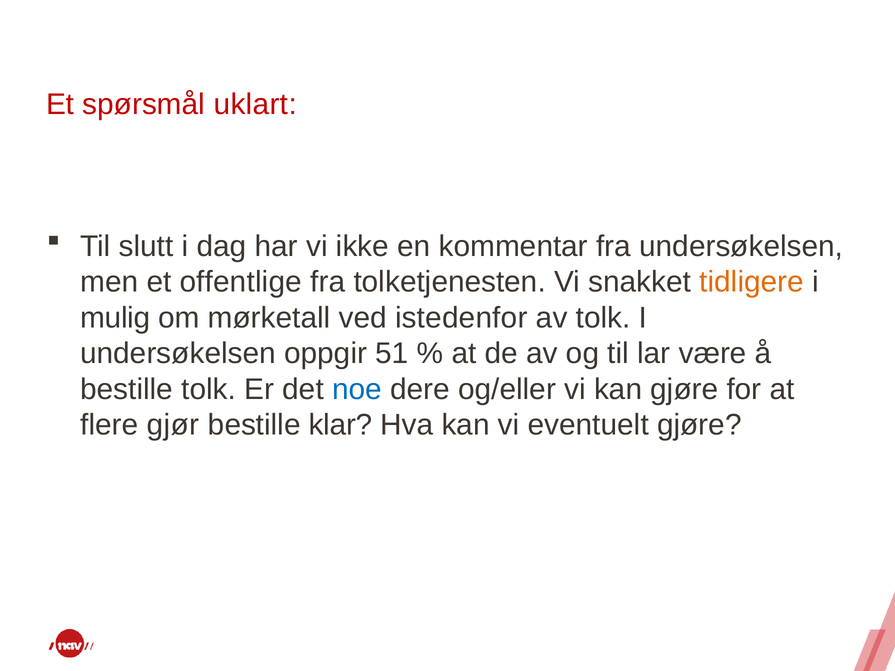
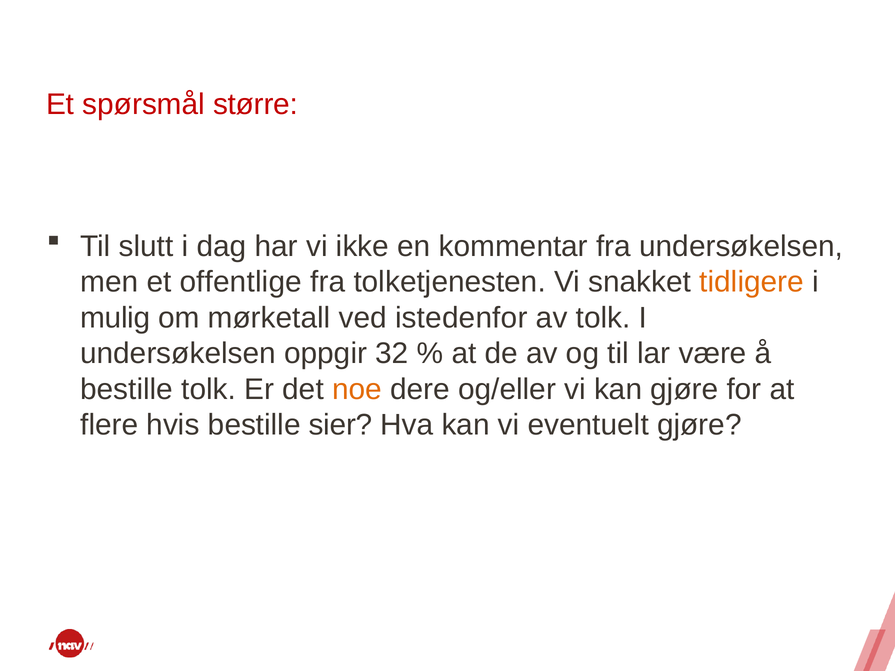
uklart: uklart -> større
51: 51 -> 32
noe colour: blue -> orange
gjør: gjør -> hvis
klar: klar -> sier
